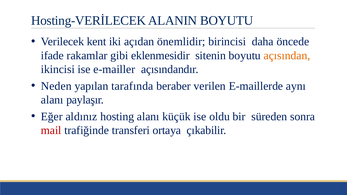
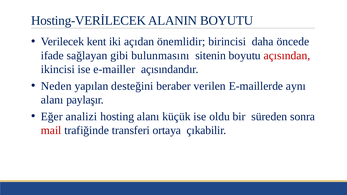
rakamlar: rakamlar -> sağlayan
eklenmesidir: eklenmesidir -> bulunmasını
açısından colour: orange -> red
tarafında: tarafında -> desteğini
aldınız: aldınız -> analizi
